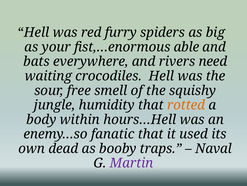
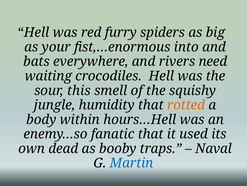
able: able -> into
free: free -> this
Martin colour: purple -> blue
